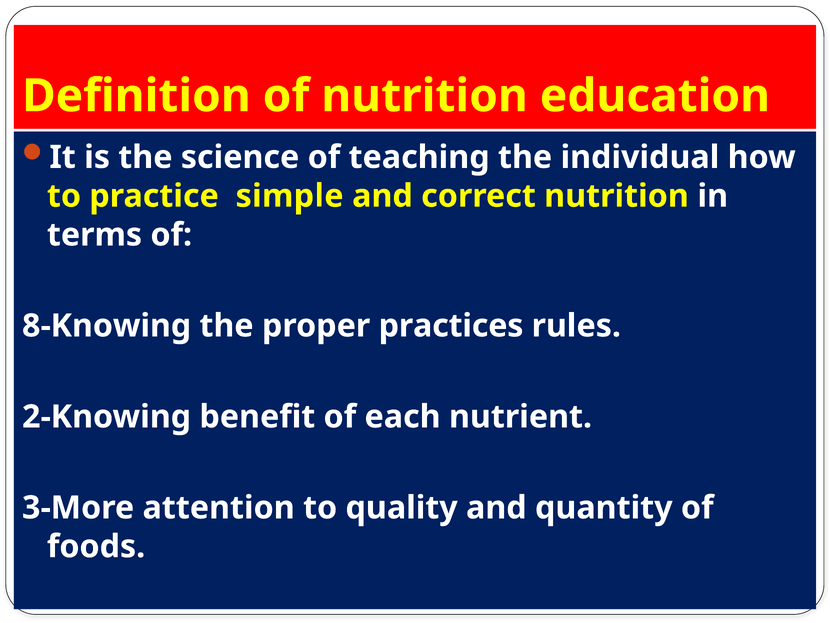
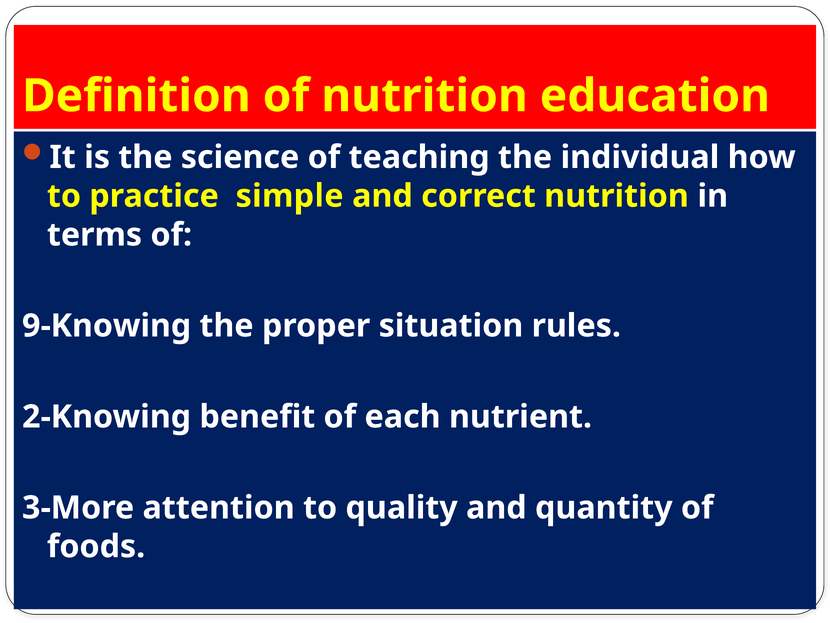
8-Knowing: 8-Knowing -> 9-Knowing
practices: practices -> situation
